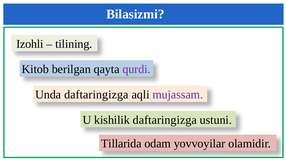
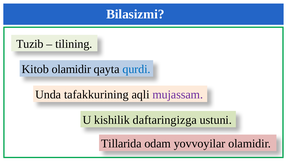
Izohli: Izohli -> Tuzib
Kitob berilgan: berilgan -> olamidir
qurdi colour: purple -> blue
Unda daftaringizga: daftaringizga -> tafakkurining
